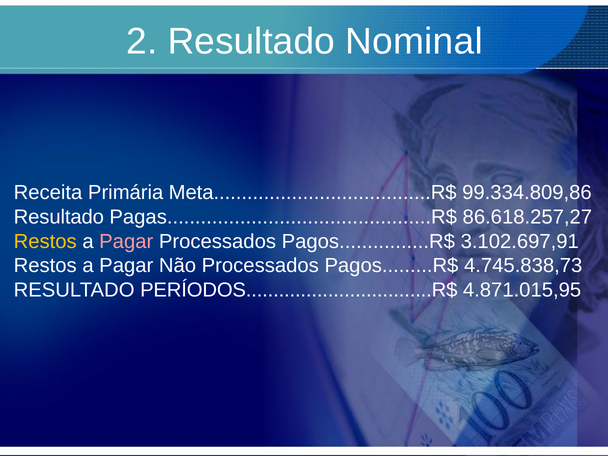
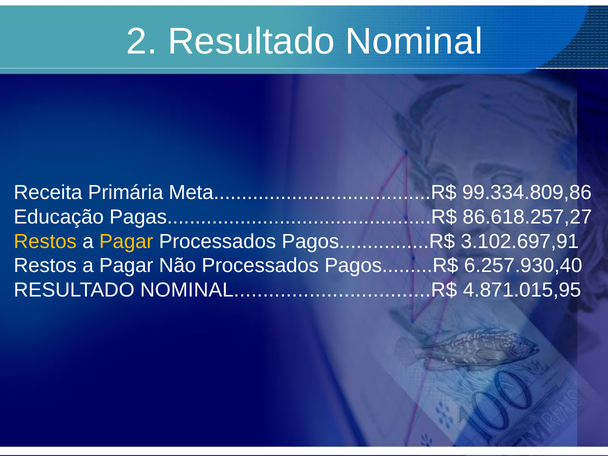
Resultado at (59, 217): Resultado -> Educação
Pagar at (126, 241) colour: pink -> yellow
4.745.838,73: 4.745.838,73 -> 6.257.930,40
PERÍODOS..................................R$: PERÍODOS..................................R$ -> NOMINAL..................................R$
